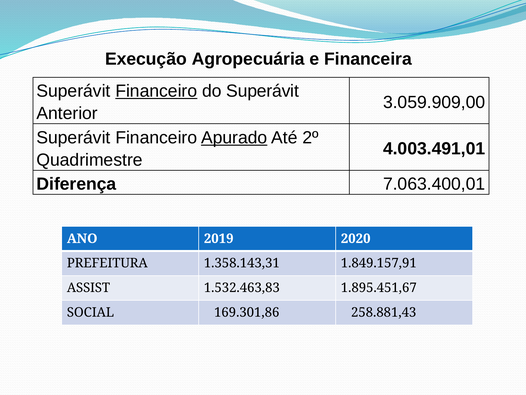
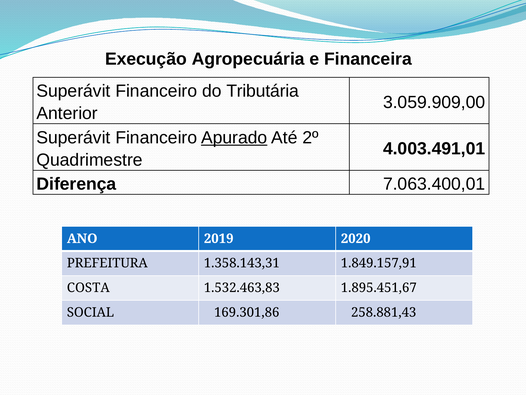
Financeiro at (156, 91) underline: present -> none
do Superávit: Superávit -> Tributária
ASSIST: ASSIST -> COSTA
